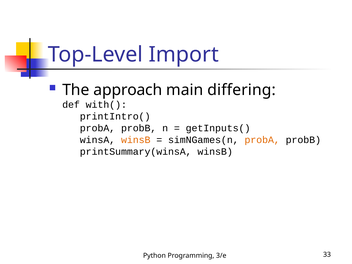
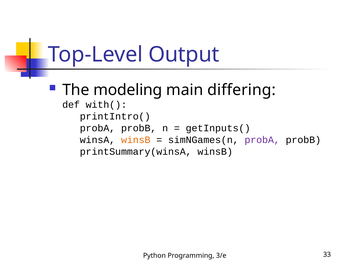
Import: Import -> Output
approach: approach -> modeling
probA at (262, 140) colour: orange -> purple
